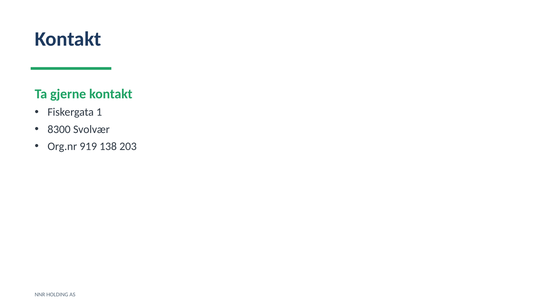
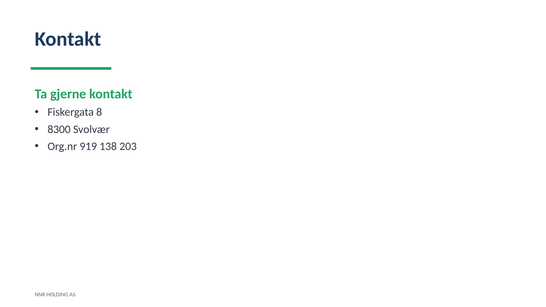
1: 1 -> 8
